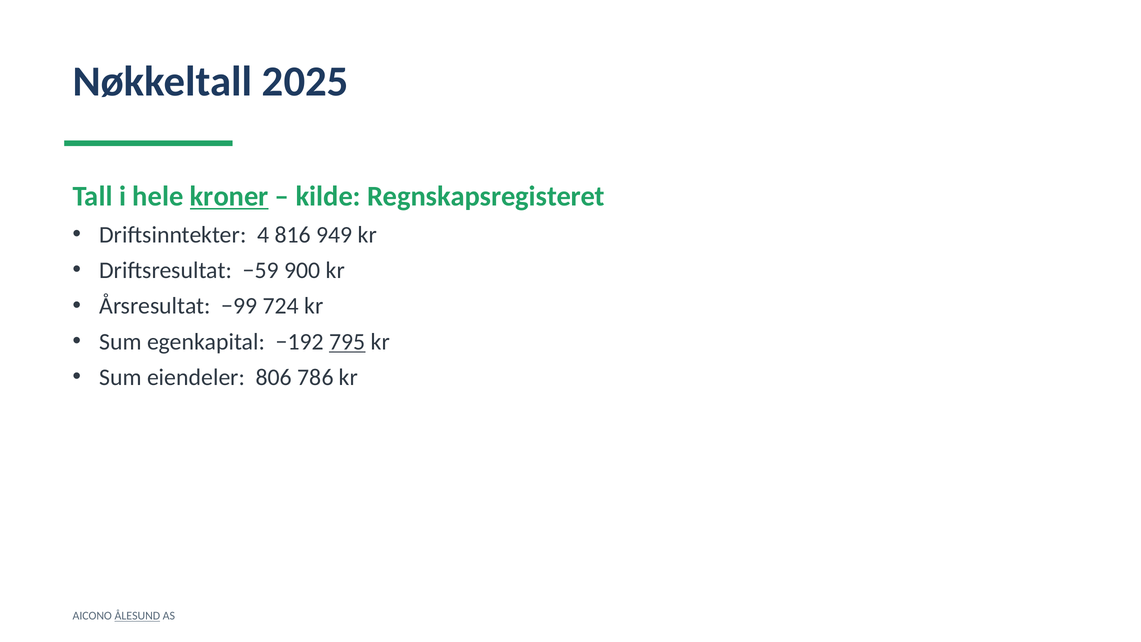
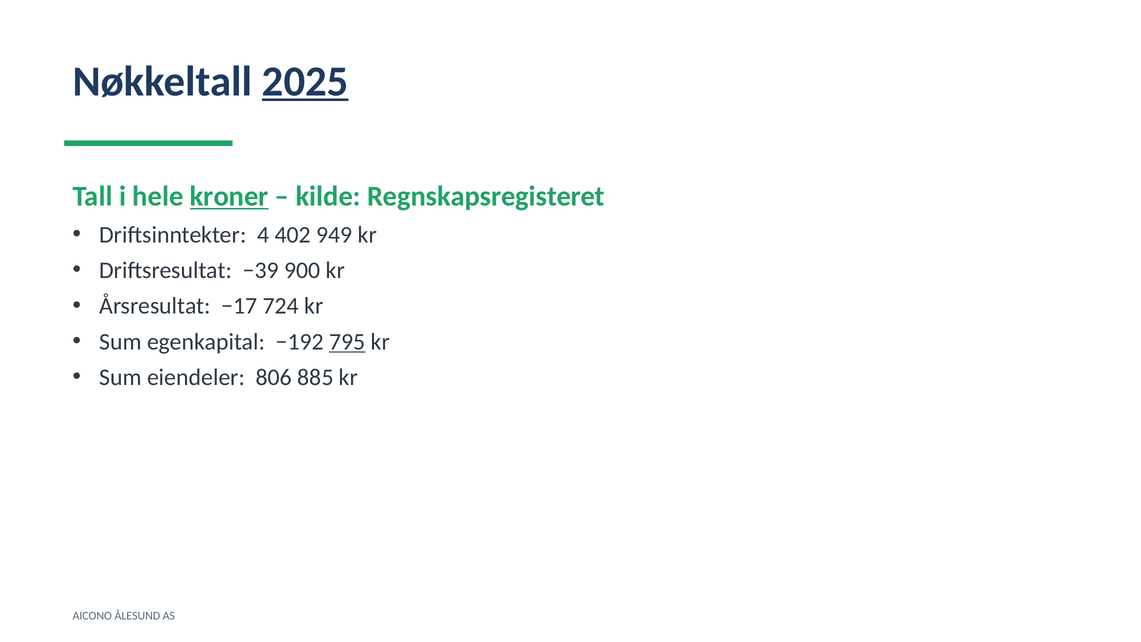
2025 underline: none -> present
816: 816 -> 402
−59: −59 -> −39
−99: −99 -> −17
786: 786 -> 885
ÅLESUND underline: present -> none
